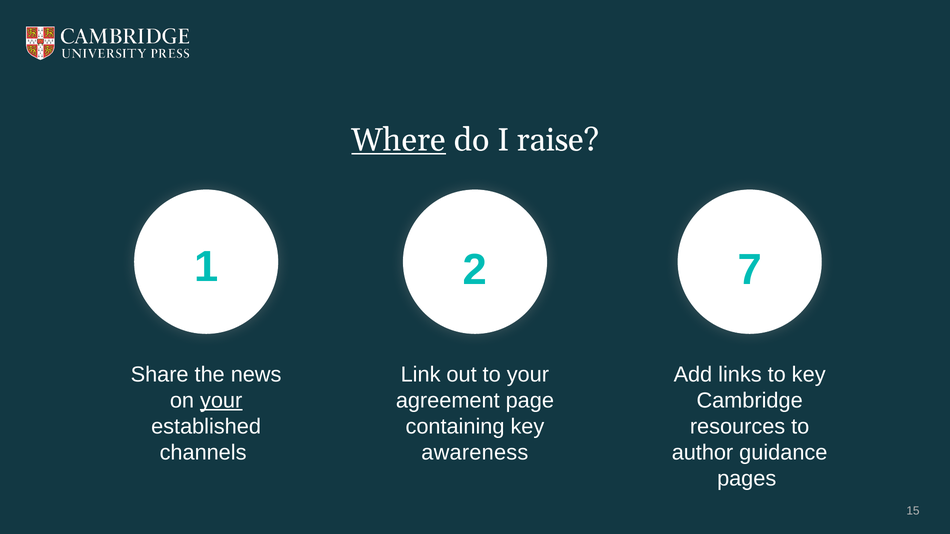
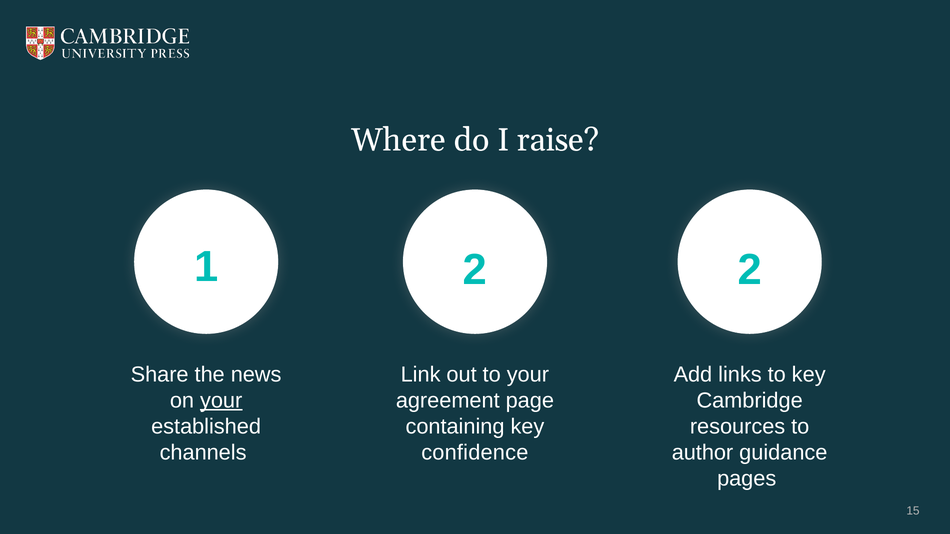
Where underline: present -> none
2 7: 7 -> 2
awareness: awareness -> confidence
